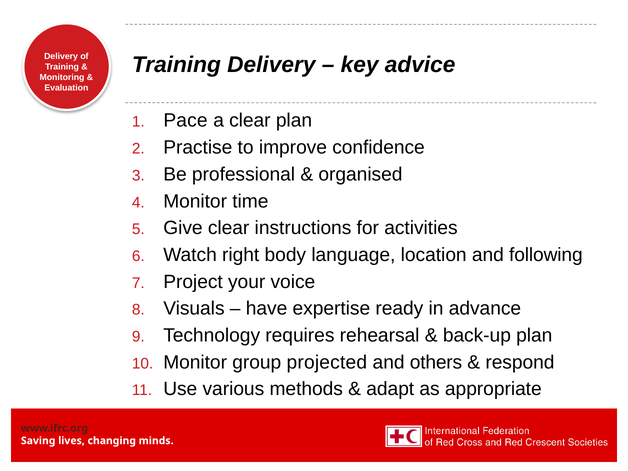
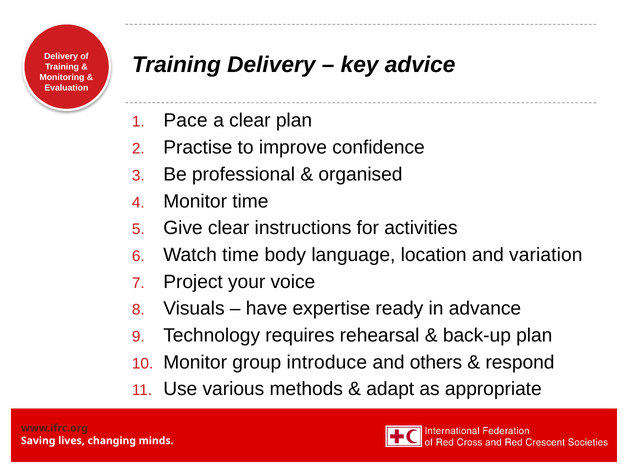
Watch right: right -> time
following: following -> variation
projected: projected -> introduce
